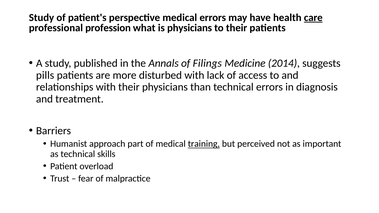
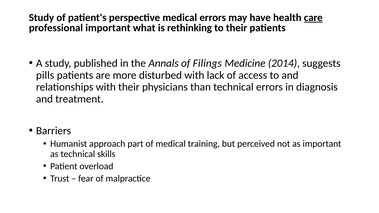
professional profession: profession -> important
is physicians: physicians -> rethinking
training underline: present -> none
